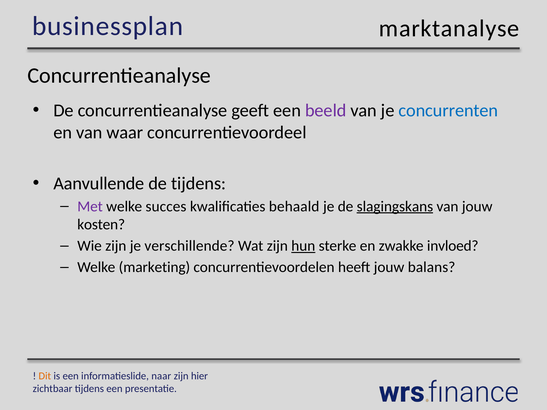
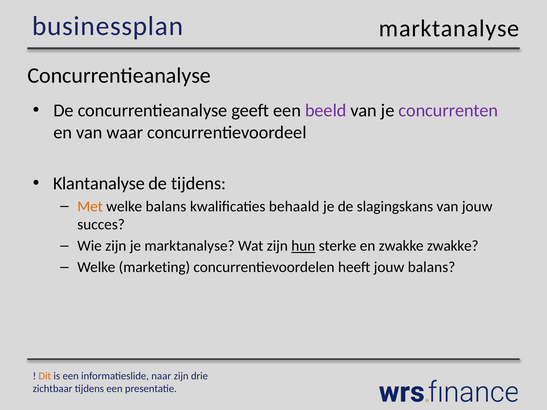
concurrenten colour: blue -> purple
Aanvullende: Aanvullende -> Klantanalyse
Met colour: purple -> orange
welke succes: succes -> balans
slagingskans underline: present -> none
kosten: kosten -> succes
je verschillende: verschillende -> marktanalyse
zwakke invloed: invloed -> zwakke
hier: hier -> drie
